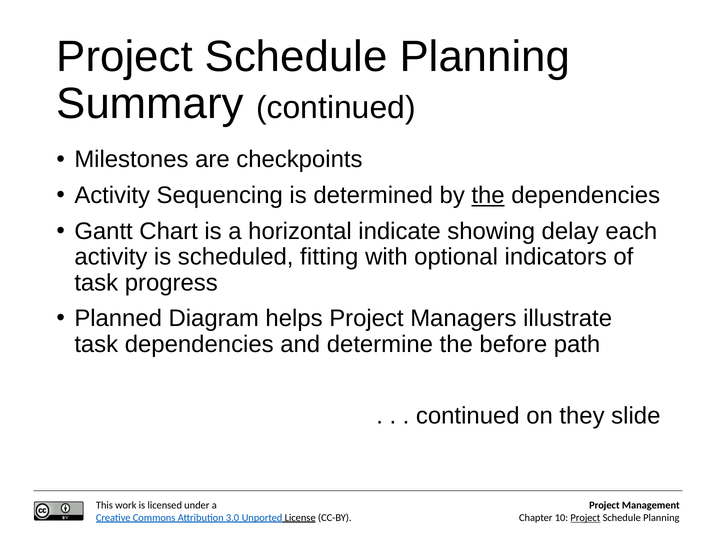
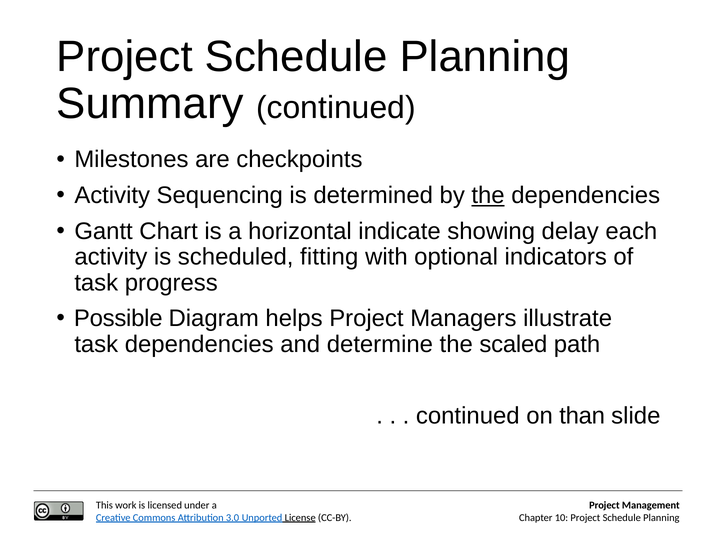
Planned: Planned -> Possible
before: before -> scaled
they: they -> than
Project at (585, 517) underline: present -> none
